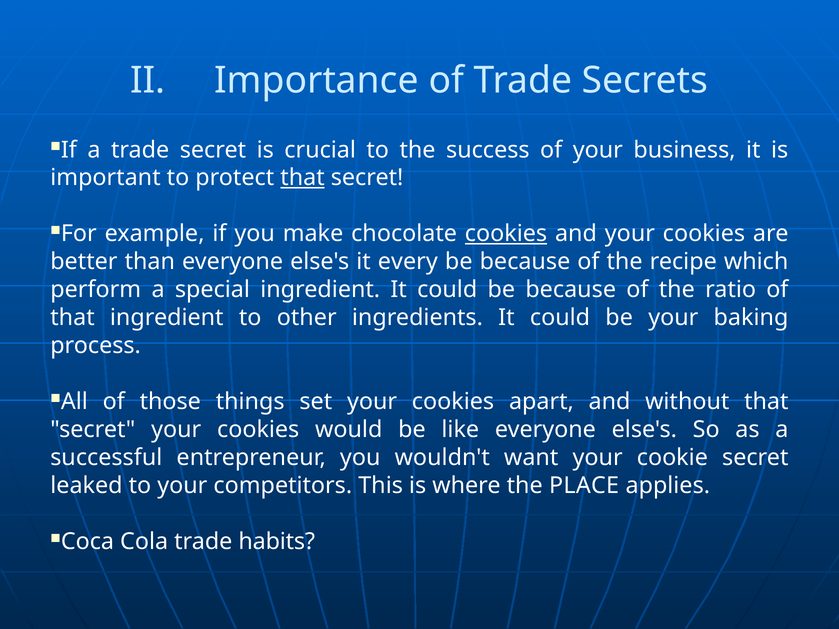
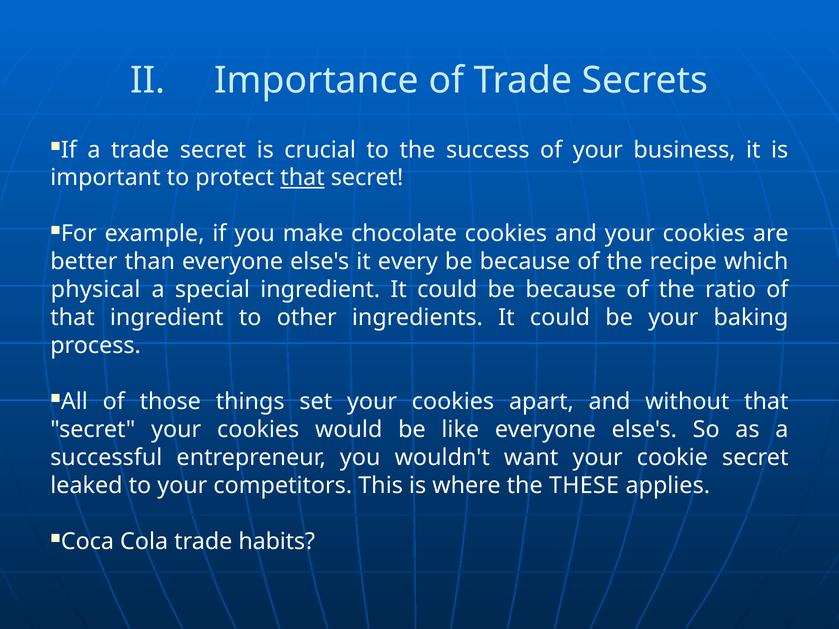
cookies at (506, 234) underline: present -> none
perform: perform -> physical
PLACE: PLACE -> THESE
